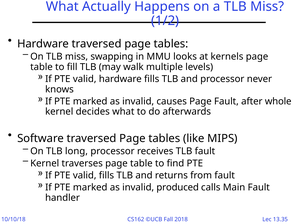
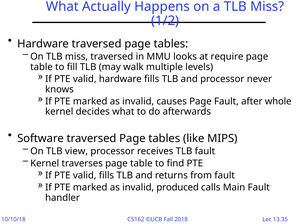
miss swapping: swapping -> traversed
kernels: kernels -> require
long: long -> view
